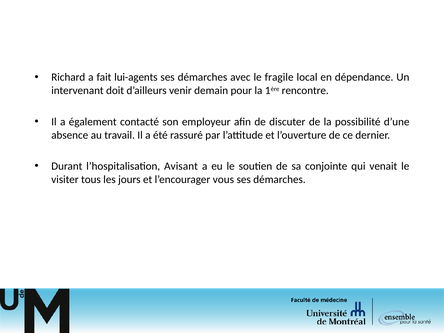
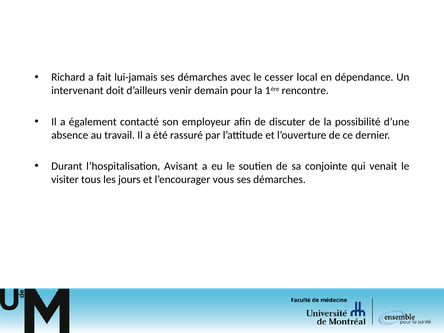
lui-agents: lui-agents -> lui-jamais
fragile: fragile -> cesser
